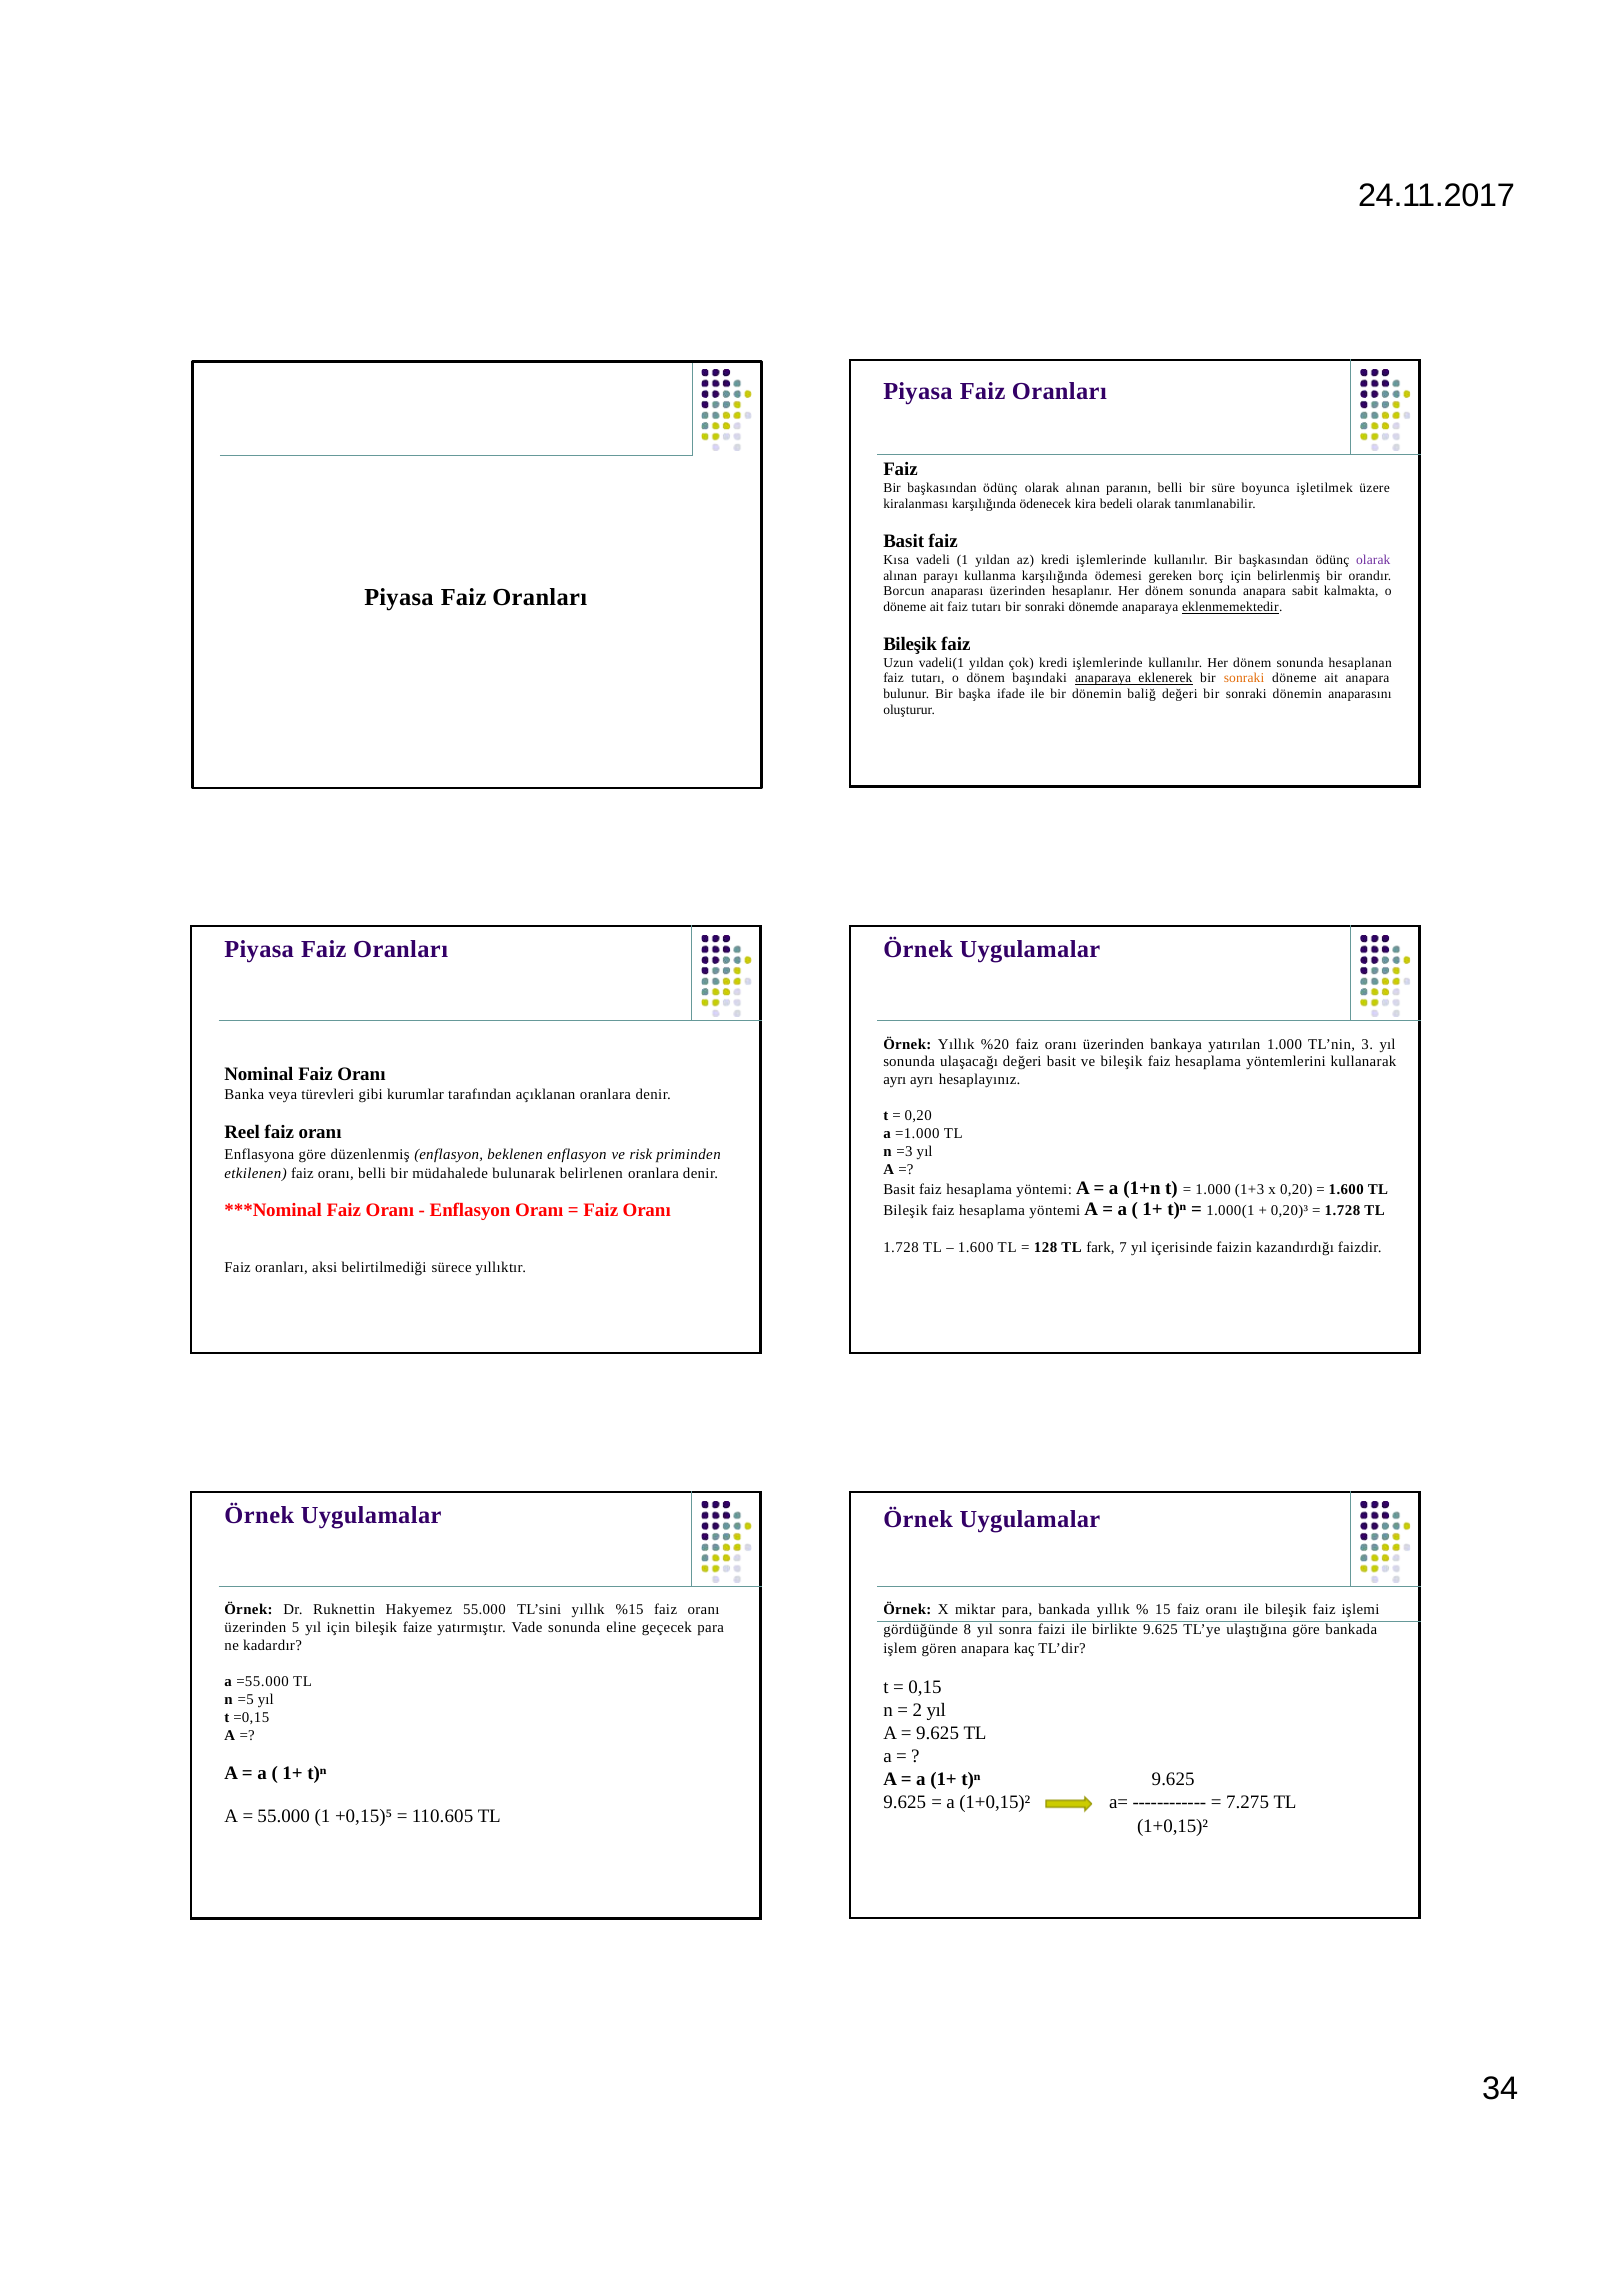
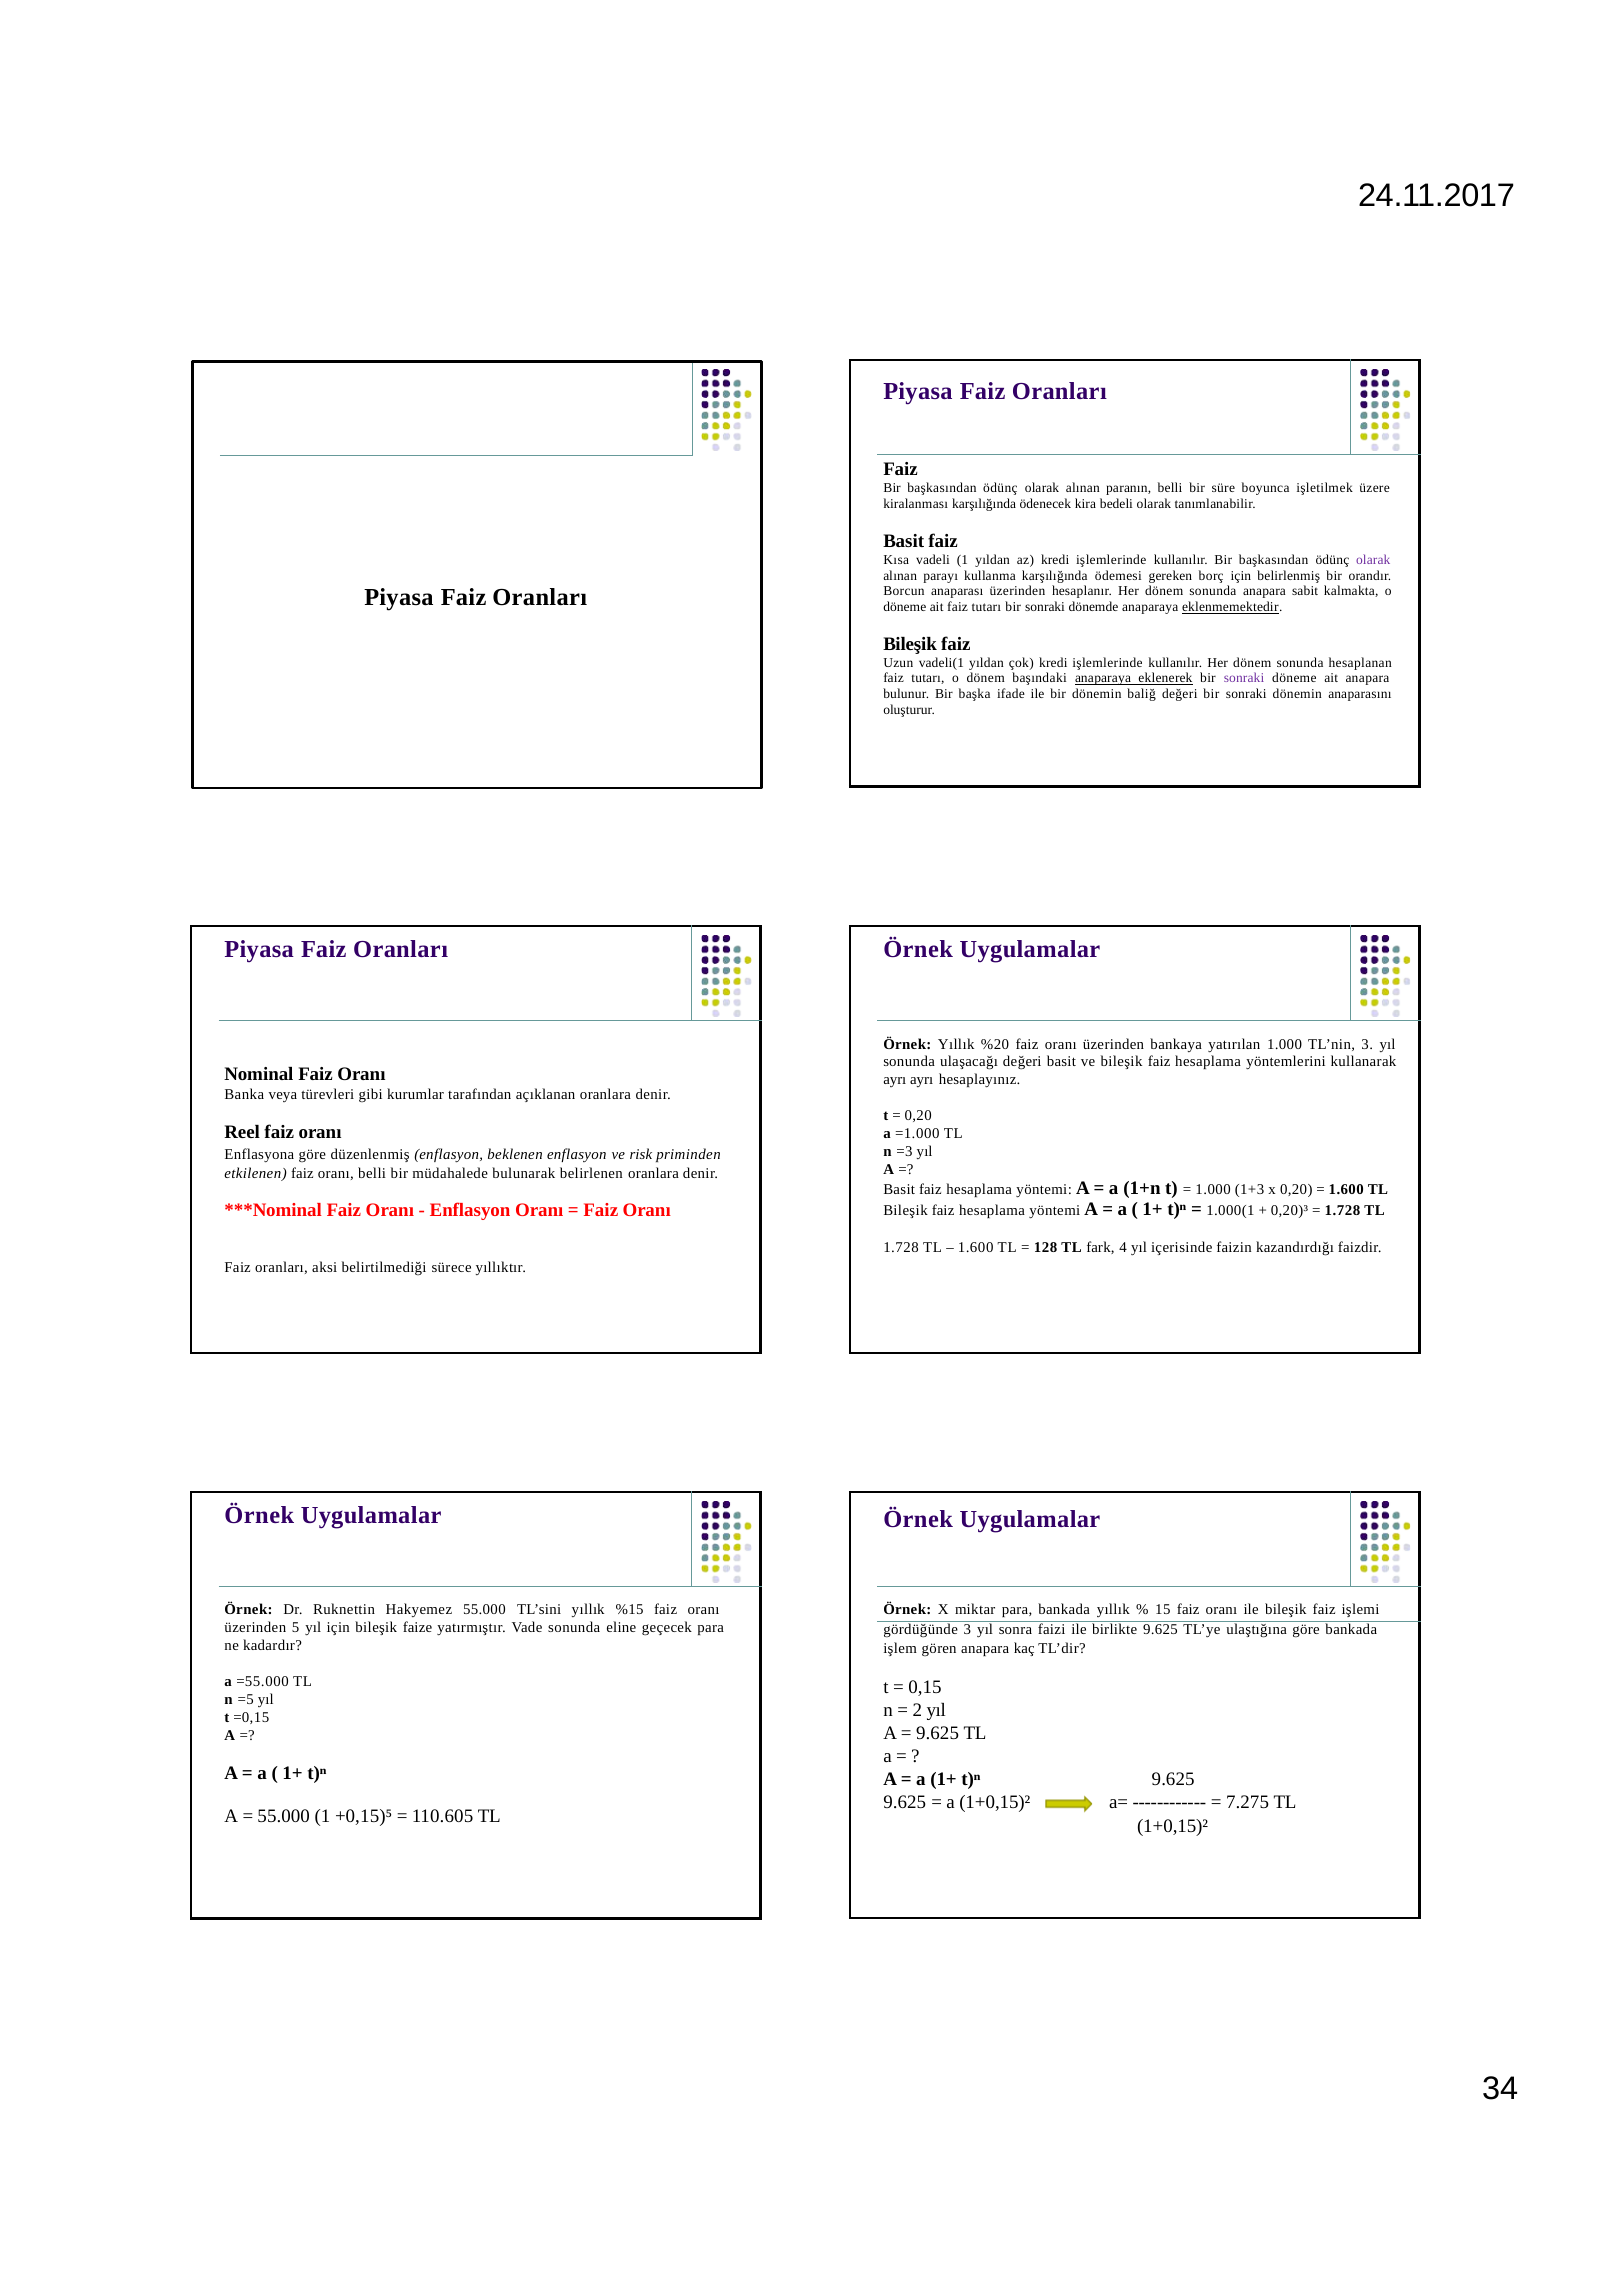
sonraki at (1244, 678) colour: orange -> purple
7: 7 -> 4
gördüğünde 8: 8 -> 3
